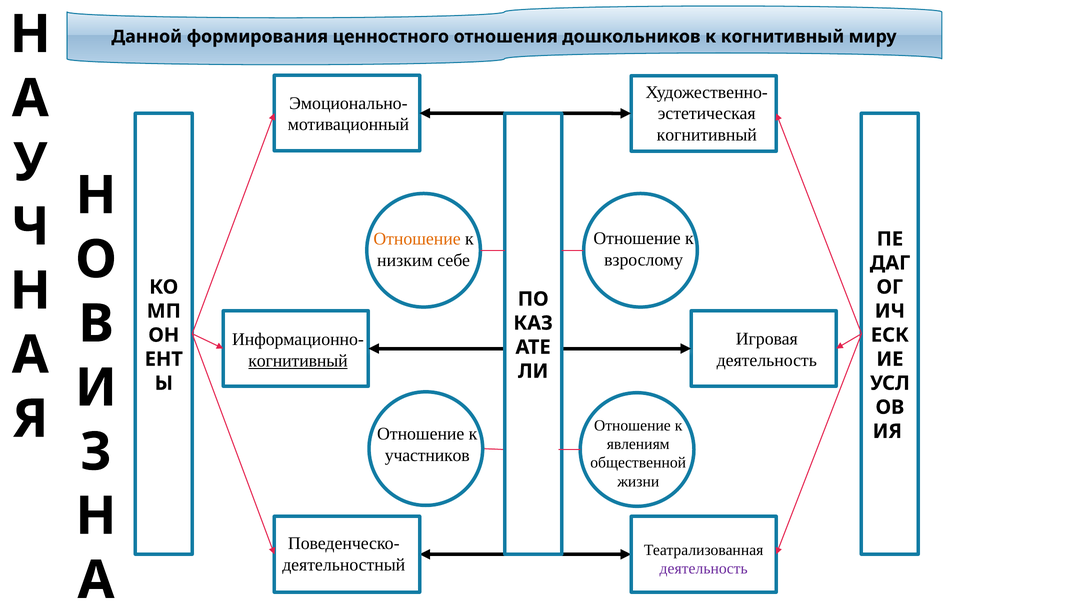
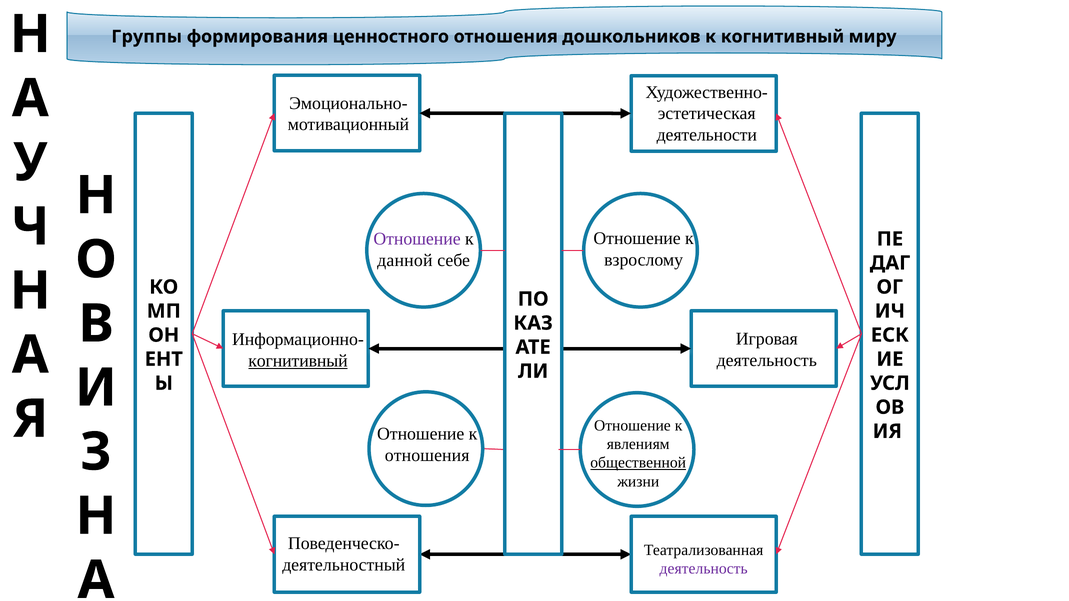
Данной: Данной -> Группы
когнитивный at (707, 135): когнитивный -> деятельности
Отношение at (417, 239) colour: orange -> purple
низким: низким -> данной
участников at (427, 456): участников -> отношения
общественной underline: none -> present
